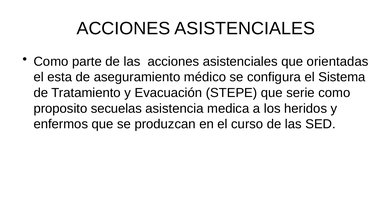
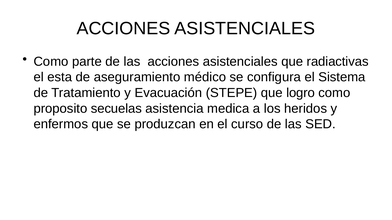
orientadas: orientadas -> radiactivas
serie: serie -> logro
